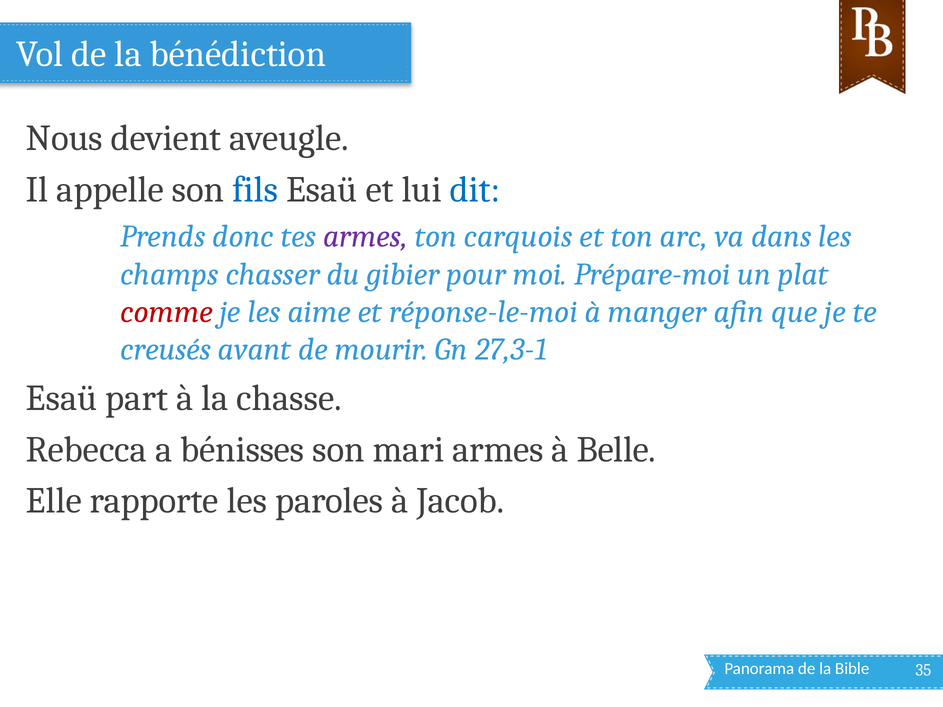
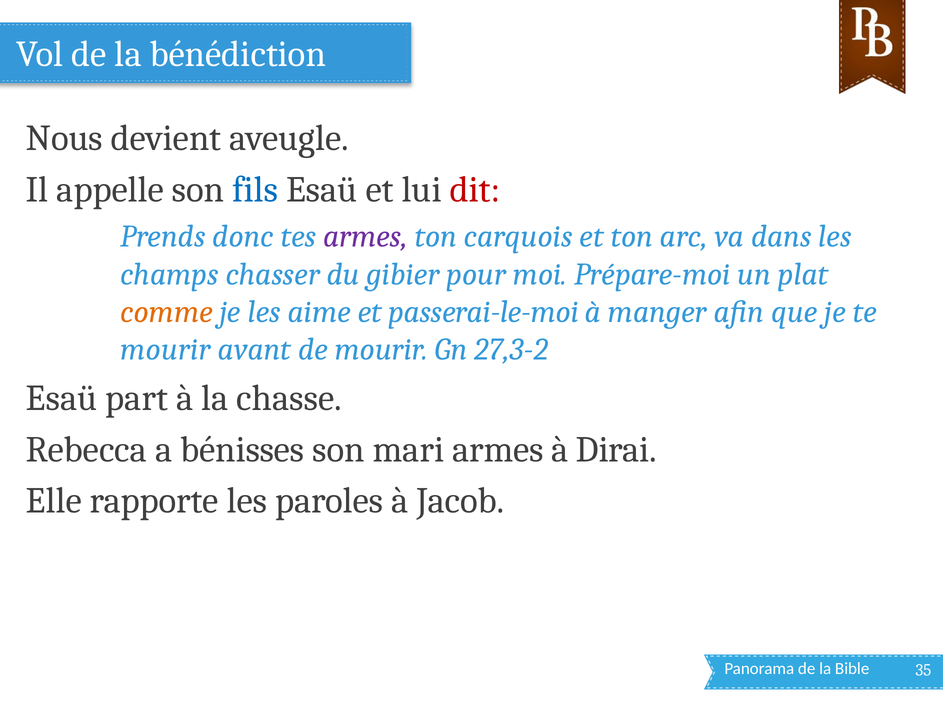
dit colour: blue -> red
comme colour: red -> orange
réponse-le-moi: réponse-le-moi -> passerai-le-moi
creusés at (166, 350): creusés -> mourir
27,3-1: 27,3-1 -> 27,3-2
Belle: Belle -> Dirai
